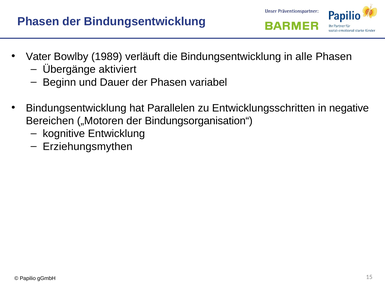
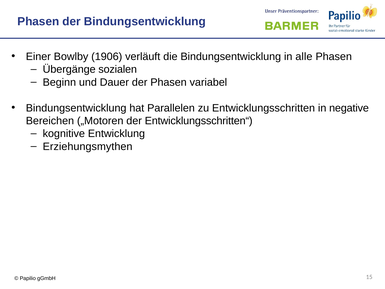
Vater: Vater -> Einer
1989: 1989 -> 1906
aktiviert: aktiviert -> sozialen
Bindungsorganisation“: Bindungsorganisation“ -> Entwicklungsschritten“
